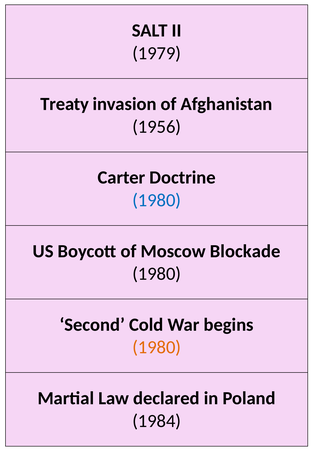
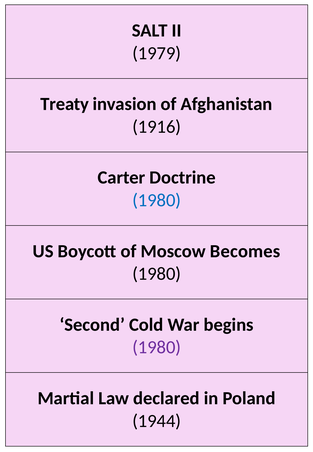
1956: 1956 -> 1916
Blockade: Blockade -> Becomes
1980 at (157, 347) colour: orange -> purple
1984: 1984 -> 1944
